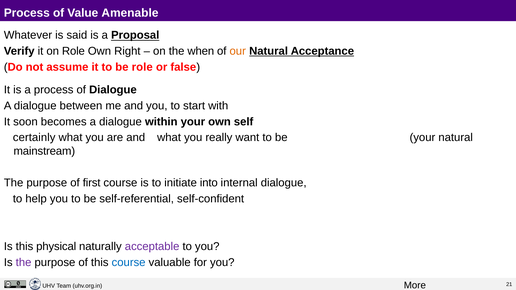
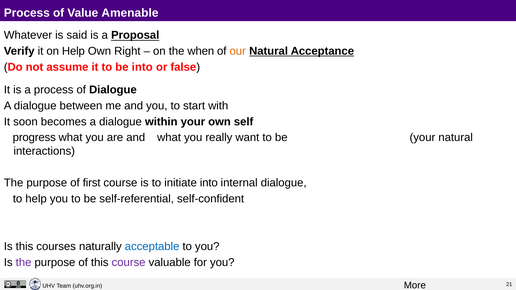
on Role: Role -> Help
be role: role -> into
certainly: certainly -> progress
mainstream: mainstream -> interactions
physical: physical -> courses
acceptable colour: purple -> blue
course at (129, 263) colour: blue -> purple
